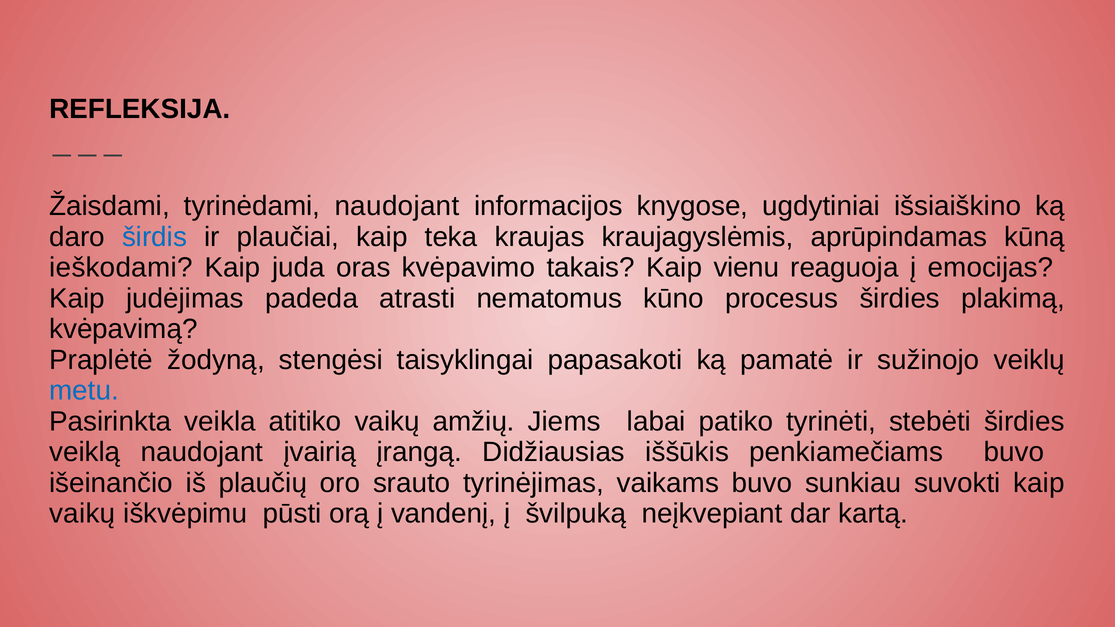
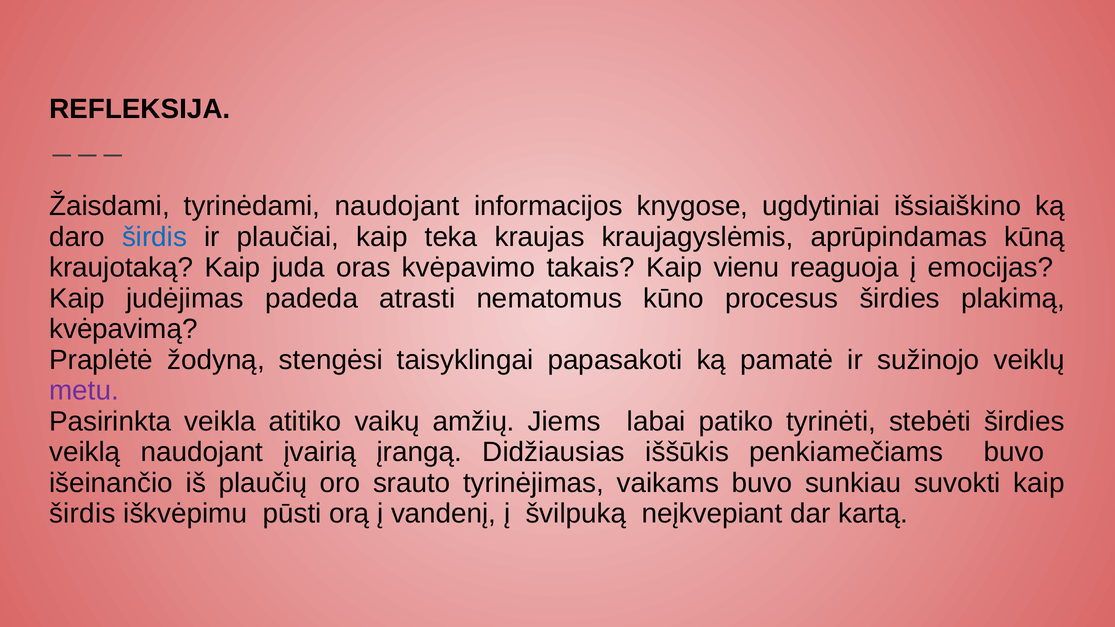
ieškodami: ieškodami -> kraujotaką
metu colour: blue -> purple
vaikų at (82, 514): vaikų -> širdis
